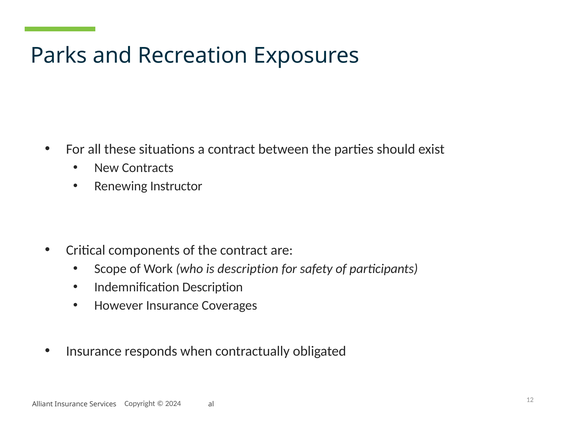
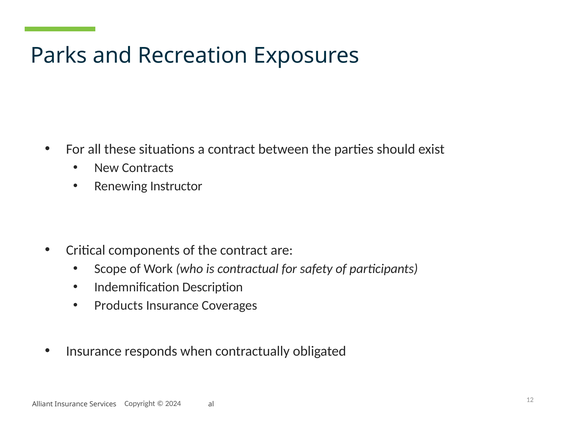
is description: description -> contractual
However: However -> Products
